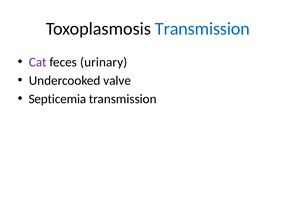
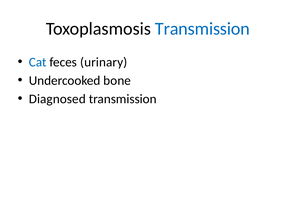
Cat colour: purple -> blue
valve: valve -> bone
Septicemia: Septicemia -> Diagnosed
